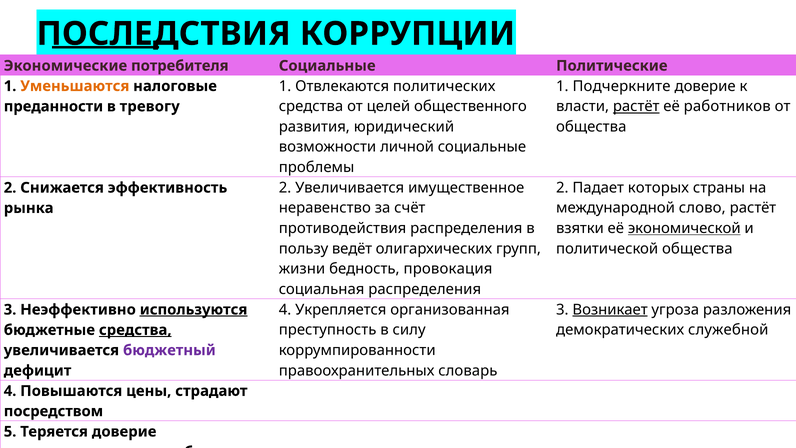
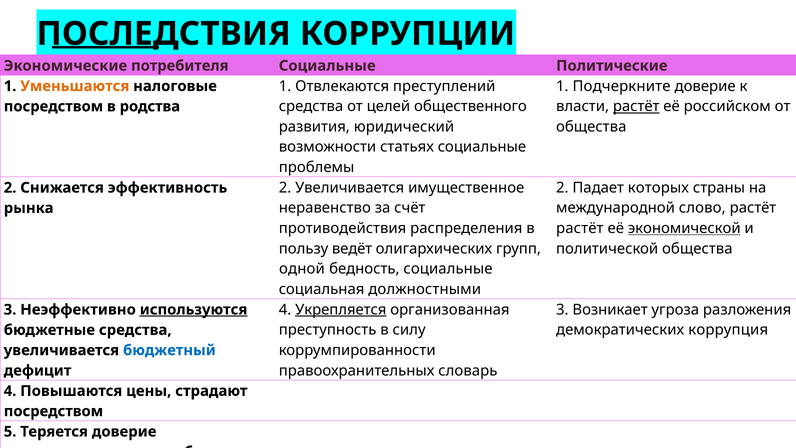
политических: политических -> преступлений
работников: работников -> российском
преданности at (53, 106): преданности -> посредством
тревогу: тревогу -> родства
личной: личной -> статьях
взятки at (580, 228): взятки -> растёт
жизни: жизни -> одной
бедность провокация: провокация -> социальные
социальная распределения: распределения -> должностными
Укрепляется underline: none -> present
Возникает underline: present -> none
служебной: служебной -> коррупция
средства at (135, 330) underline: present -> none
бюджетный colour: purple -> blue
